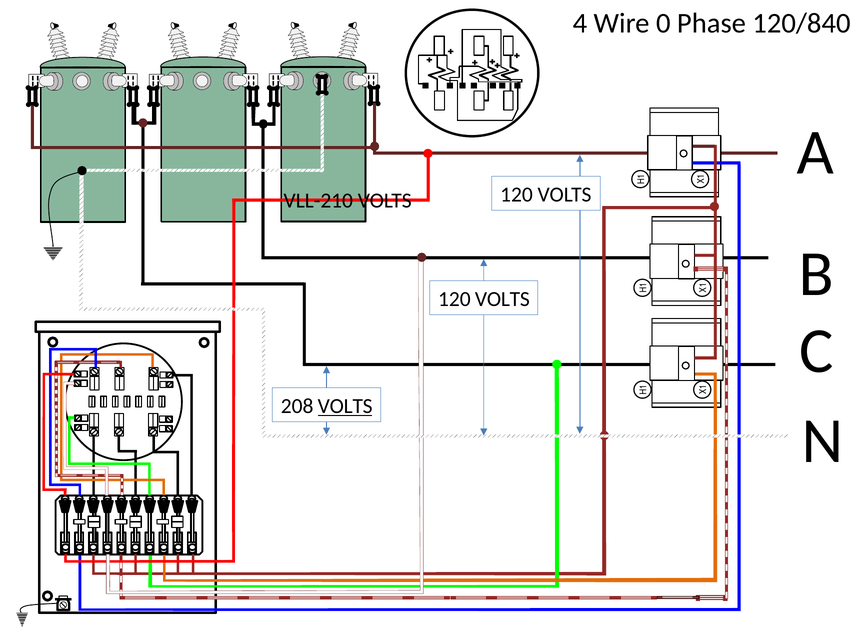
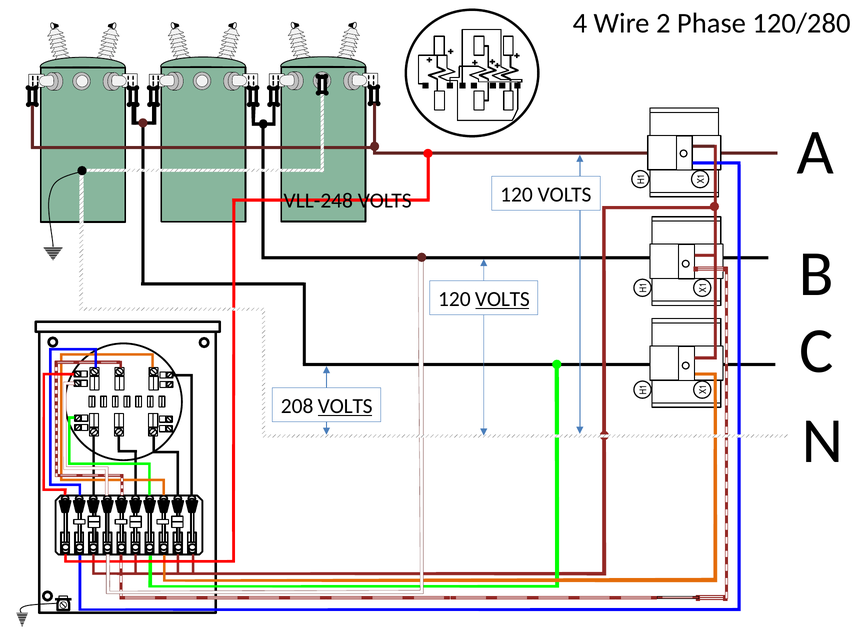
0: 0 -> 2
120/840: 120/840 -> 120/280
VLL-210: VLL-210 -> VLL-248
VOLTS at (502, 299) underline: none -> present
